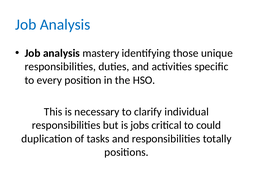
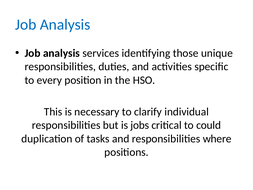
mastery: mastery -> services
totally: totally -> where
